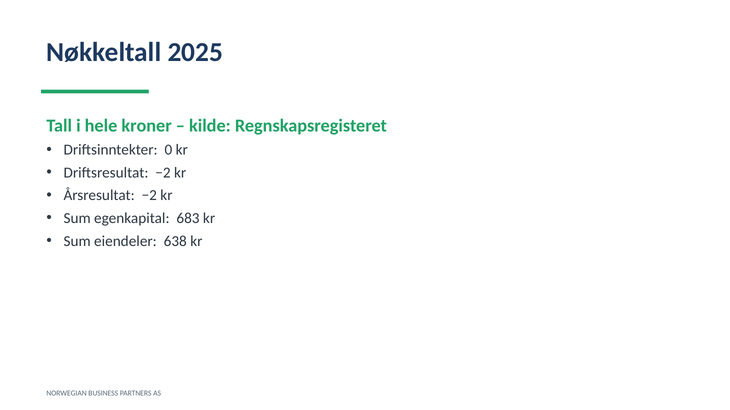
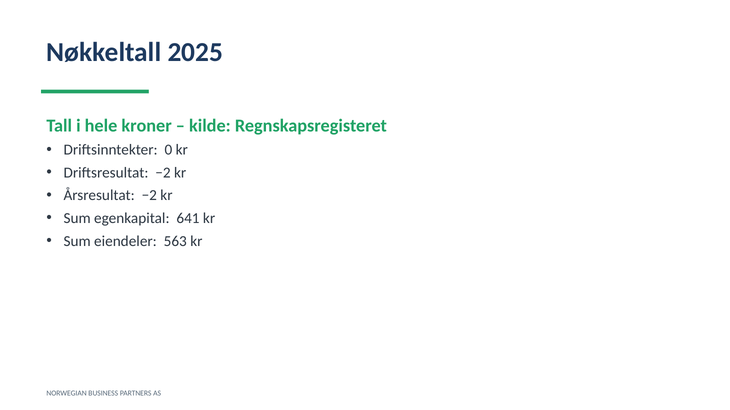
683: 683 -> 641
638: 638 -> 563
